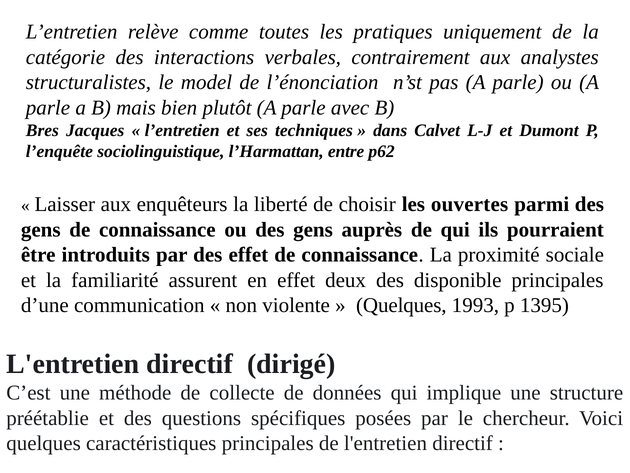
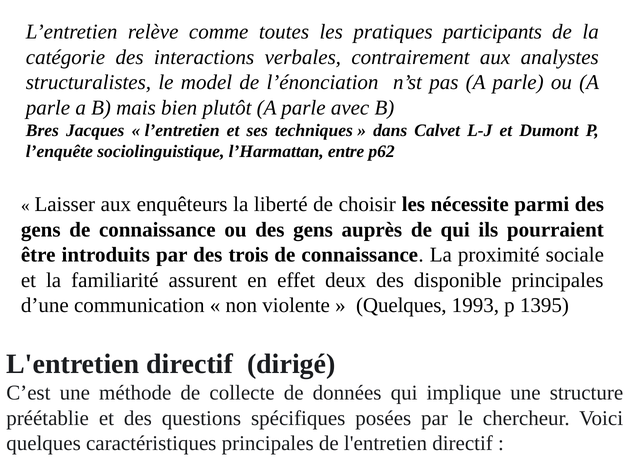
uniquement: uniquement -> participants
ouvertes: ouvertes -> nécessite
des effet: effet -> trois
